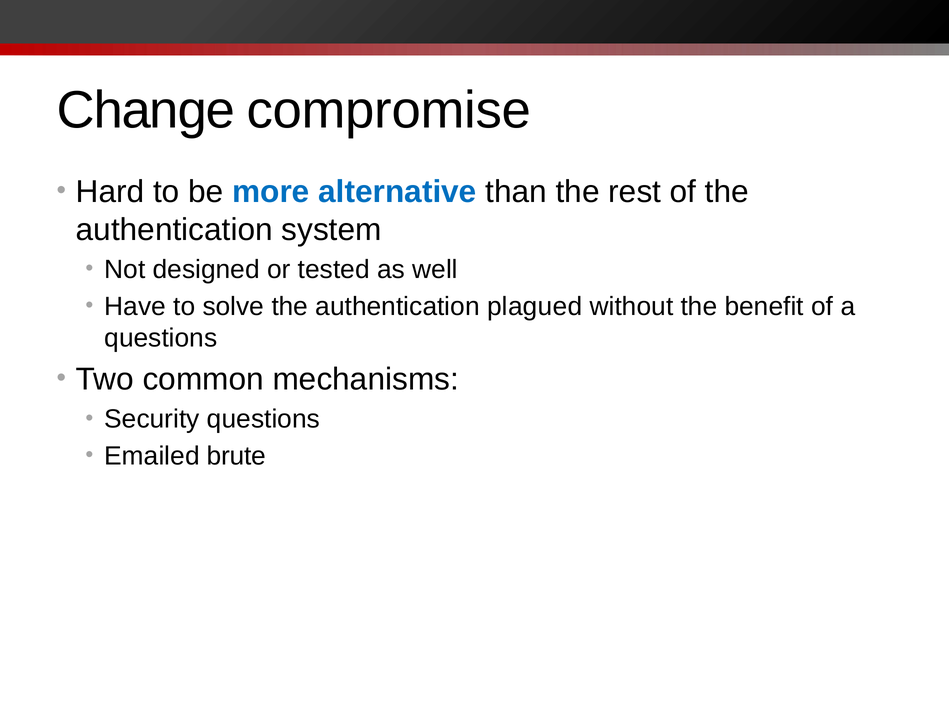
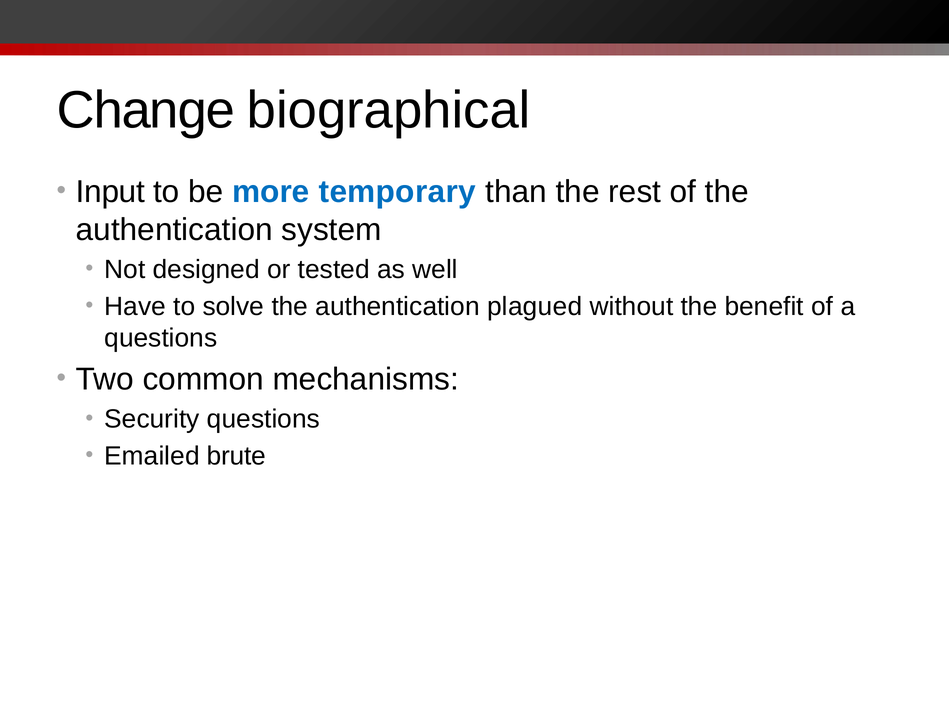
compromise: compromise -> biographical
Hard: Hard -> Input
alternative: alternative -> temporary
